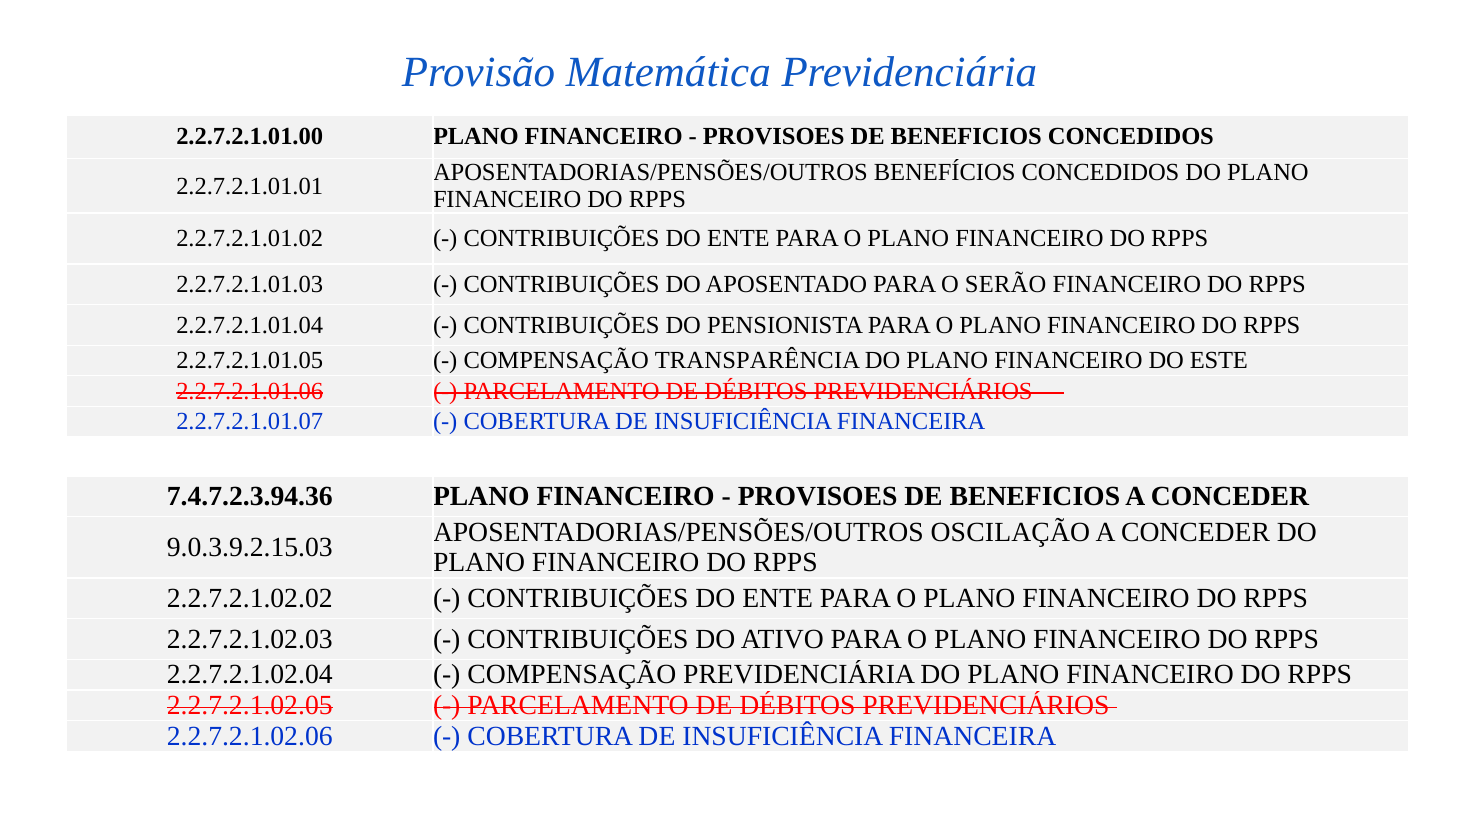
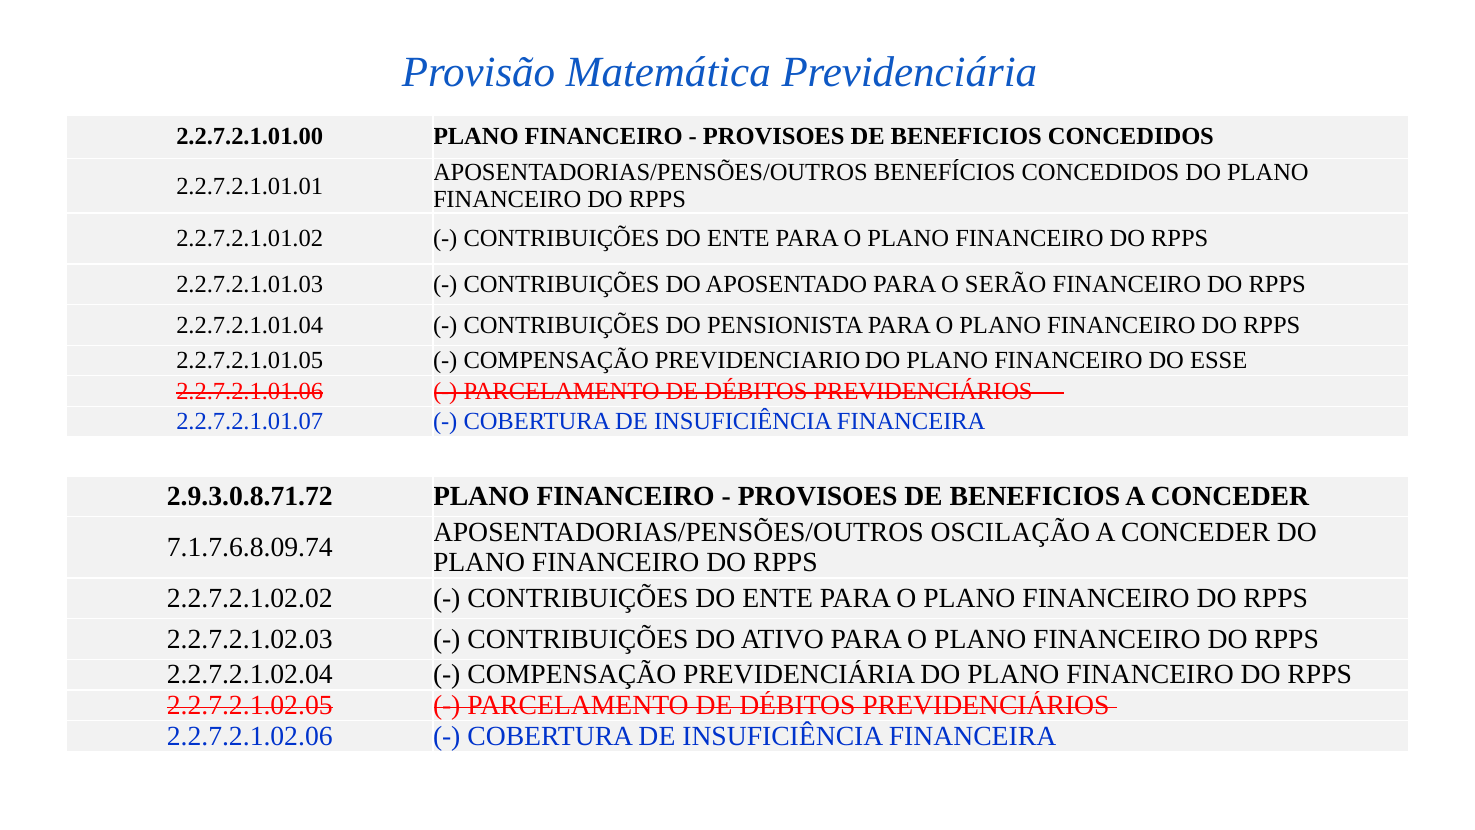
TRANSPARÊNCIA: TRANSPARÊNCIA -> PREVIDENCIARIO
ESTE: ESTE -> ESSE
7.4.7.2.3.94.36: 7.4.7.2.3.94.36 -> 2.9.3.0.8.71.72
9.0.3.9.2.15.03: 9.0.3.9.2.15.03 -> 7.1.7.6.8.09.74
